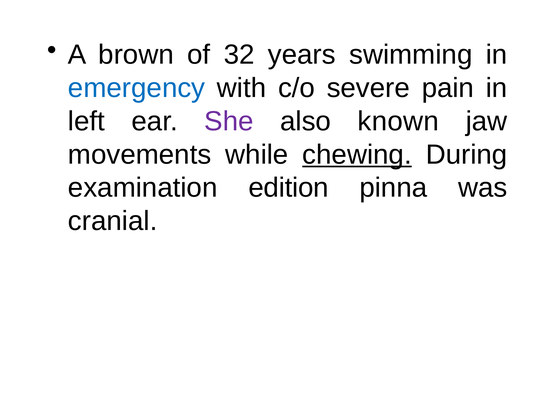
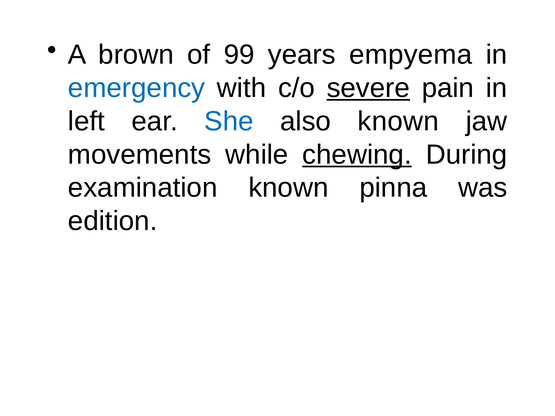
32: 32 -> 99
swimming: swimming -> empyema
severe underline: none -> present
She colour: purple -> blue
examination edition: edition -> known
cranial: cranial -> edition
